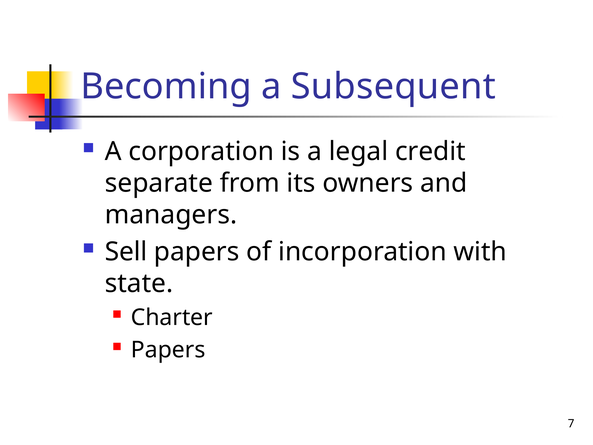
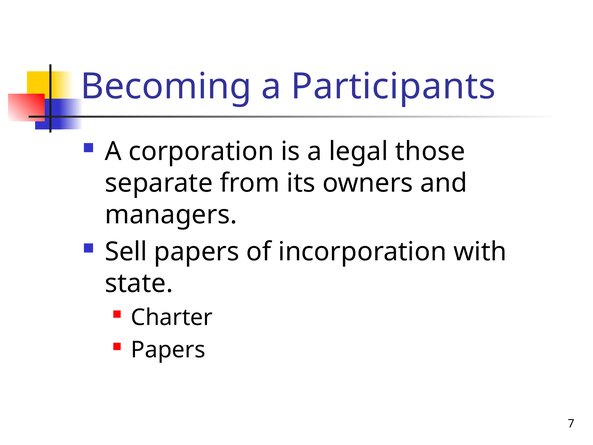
Subsequent: Subsequent -> Participants
credit: credit -> those
